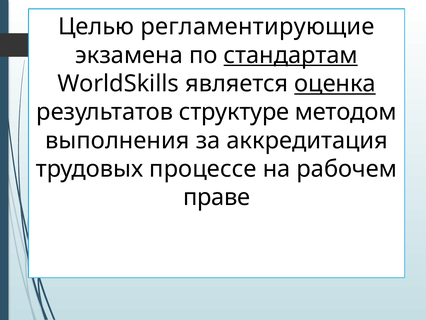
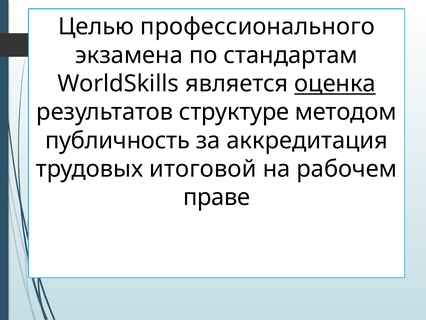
регламентирующие: регламентирующие -> профессионального
стандартам underline: present -> none
выполнения: выполнения -> публичность
процессе: процессе -> итоговой
